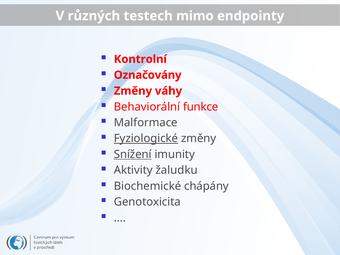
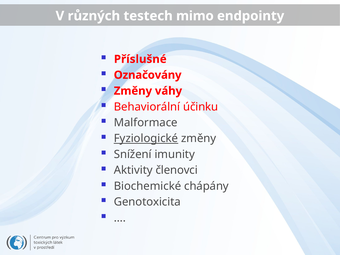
Kontrolní: Kontrolní -> Příslušné
funkce: funkce -> účinku
Snížení underline: present -> none
žaludku: žaludku -> členovci
